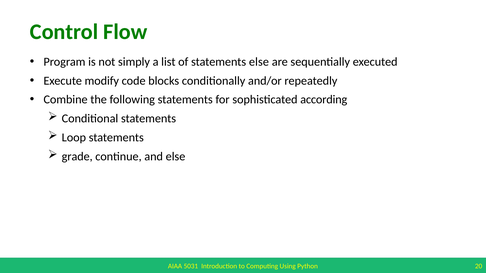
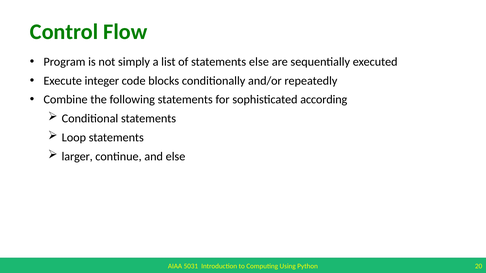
modify: modify -> integer
grade: grade -> larger
